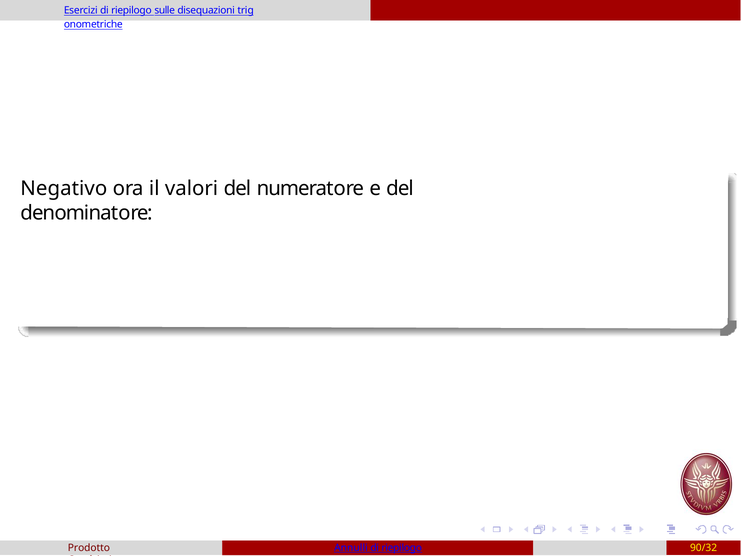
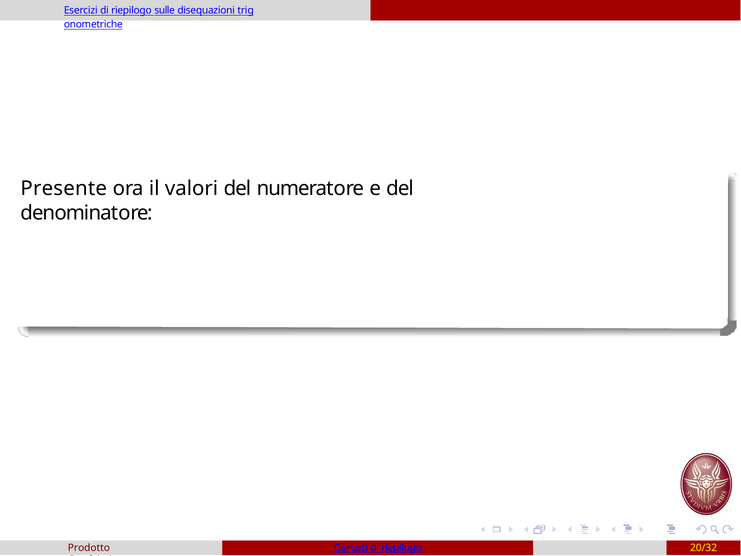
Negativo: Negativo -> Presente
Annulli: Annulli -> Cercati
90/32: 90/32 -> 20/32
